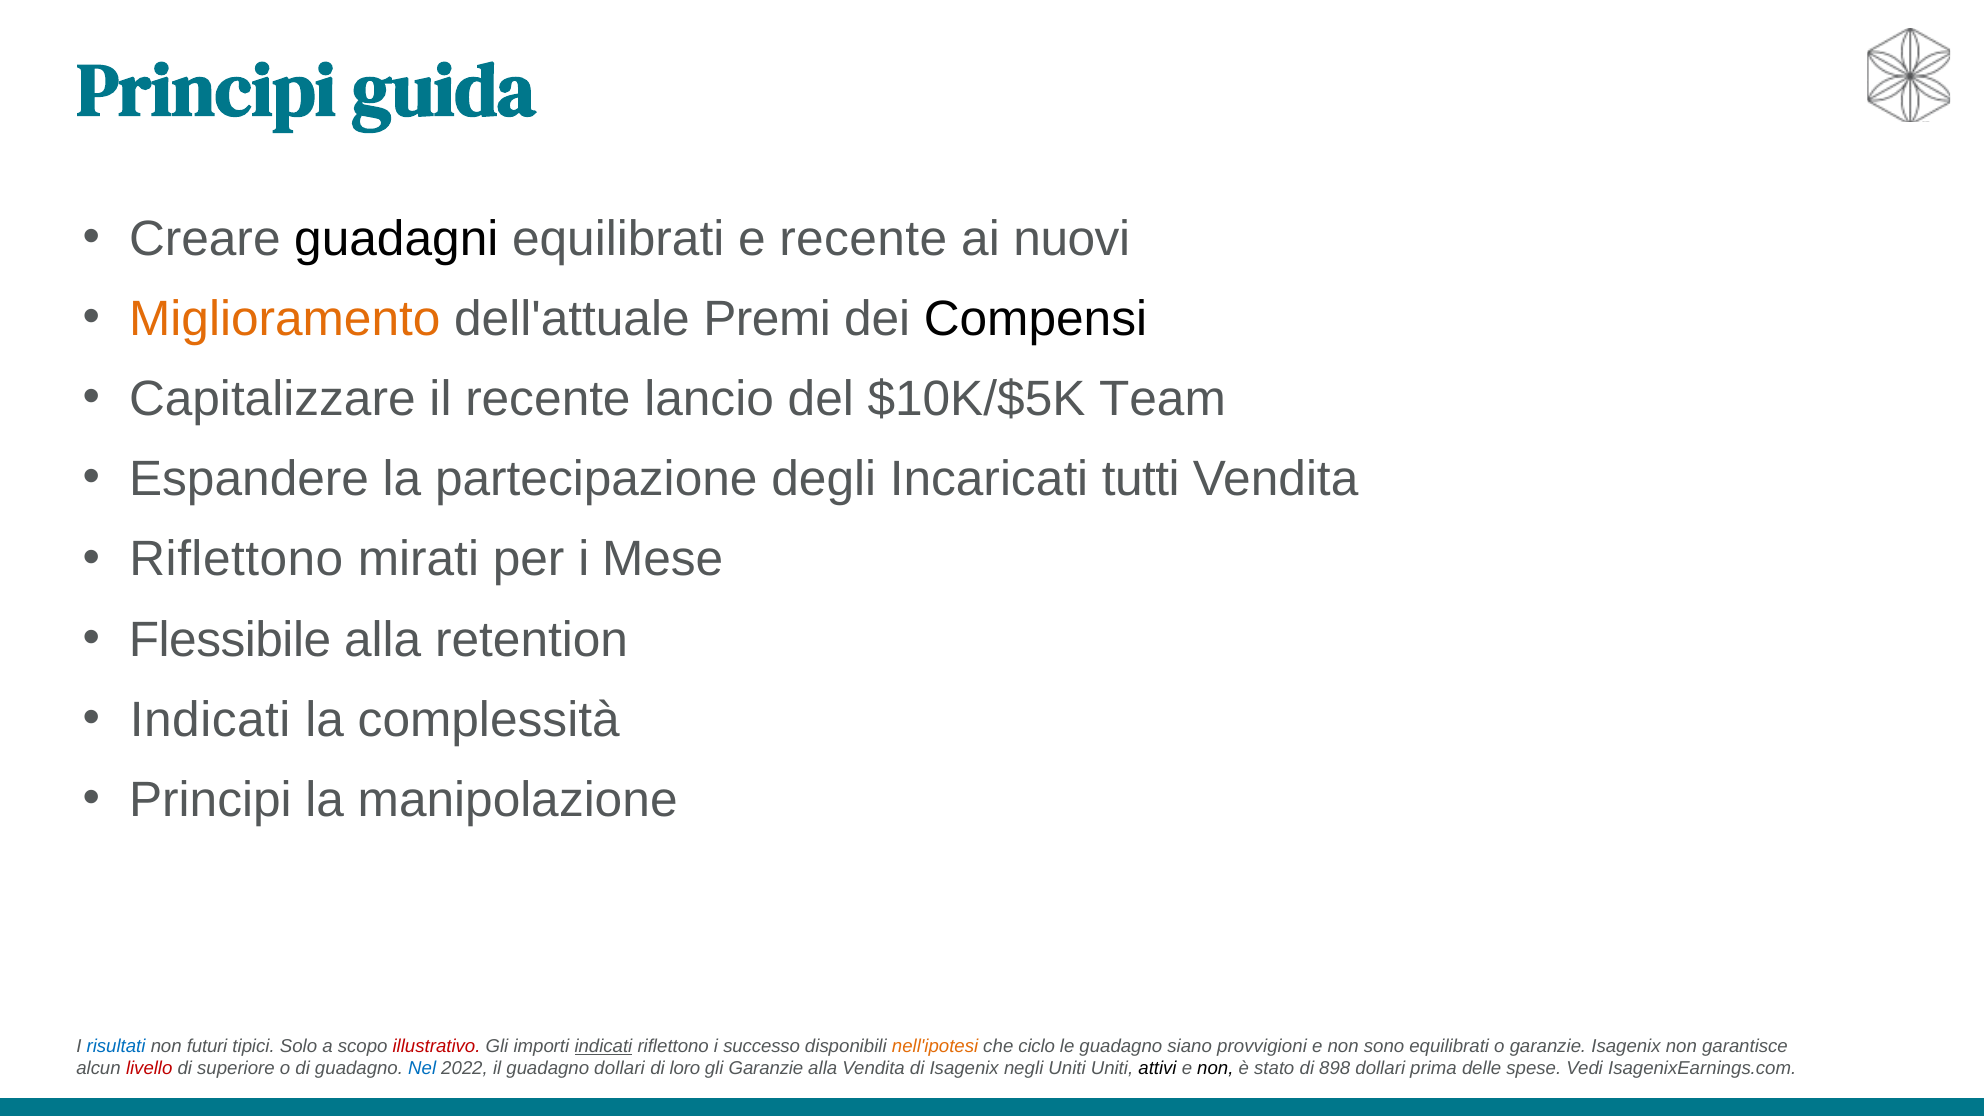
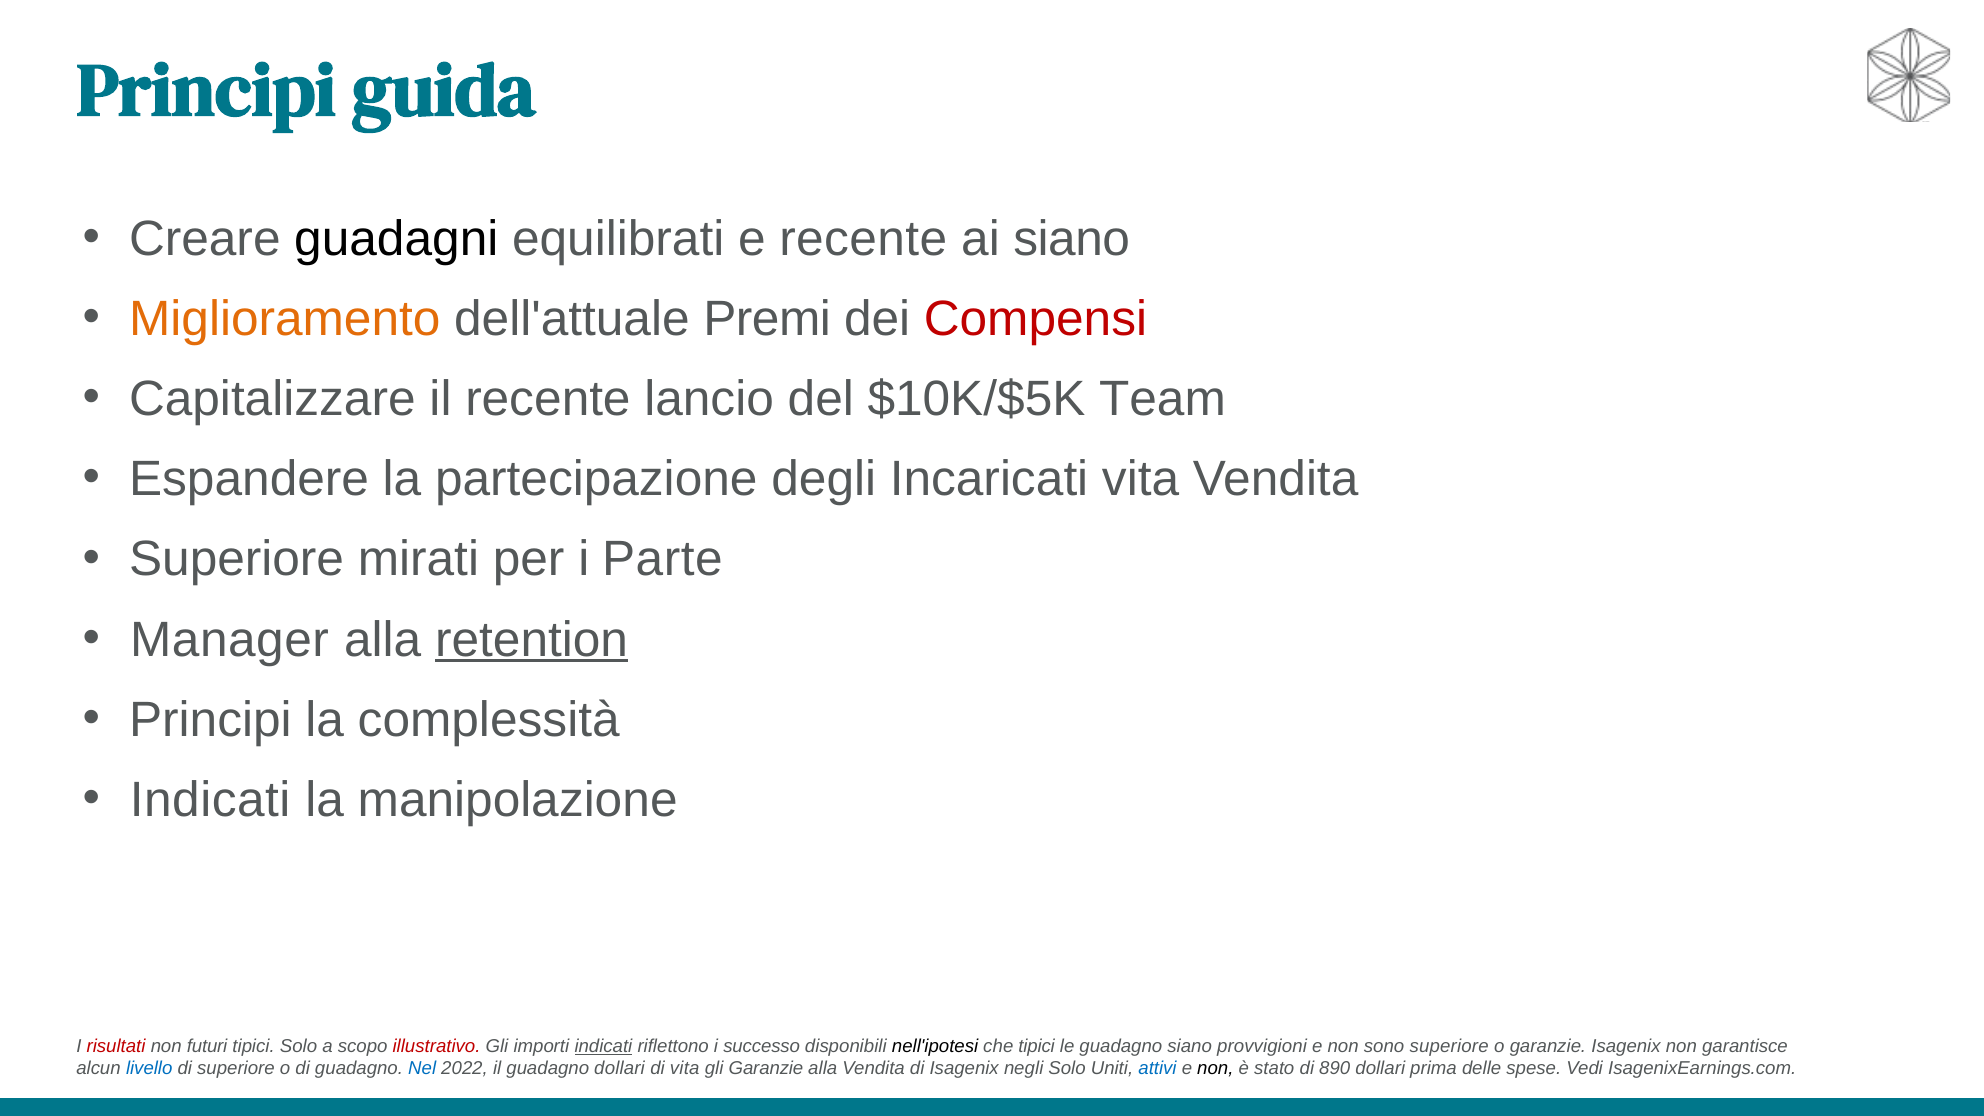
ai nuovi: nuovi -> siano
Compensi colour: black -> red
Incaricati tutti: tutti -> vita
Riflettono at (236, 559): Riflettono -> Superiore
Mese: Mese -> Parte
Flessibile: Flessibile -> Manager
retention underline: none -> present
Indicati at (210, 720): Indicati -> Principi
Principi at (210, 800): Principi -> Indicati
risultati colour: blue -> red
nell'ipotesi colour: orange -> black
che ciclo: ciclo -> tipici
sono equilibrati: equilibrati -> superiore
livello colour: red -> blue
di loro: loro -> vita
negli Uniti: Uniti -> Solo
attivi colour: black -> blue
898: 898 -> 890
